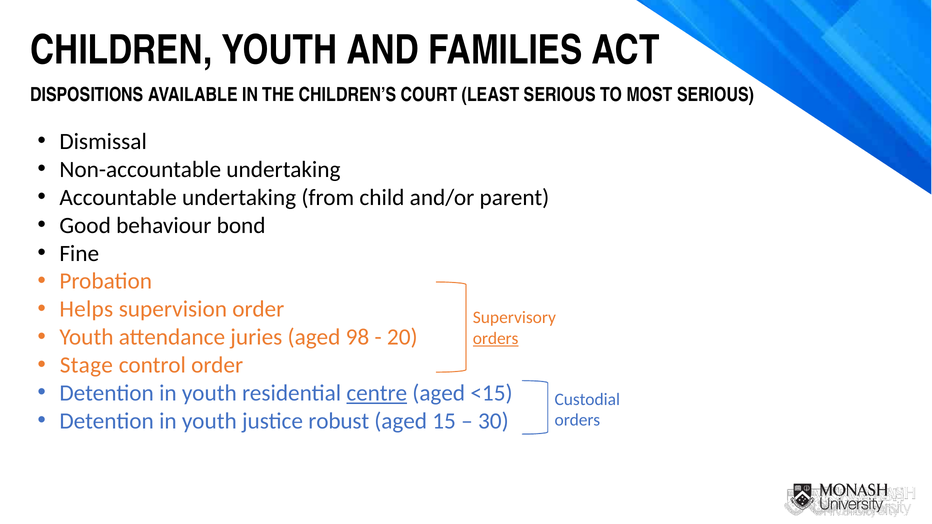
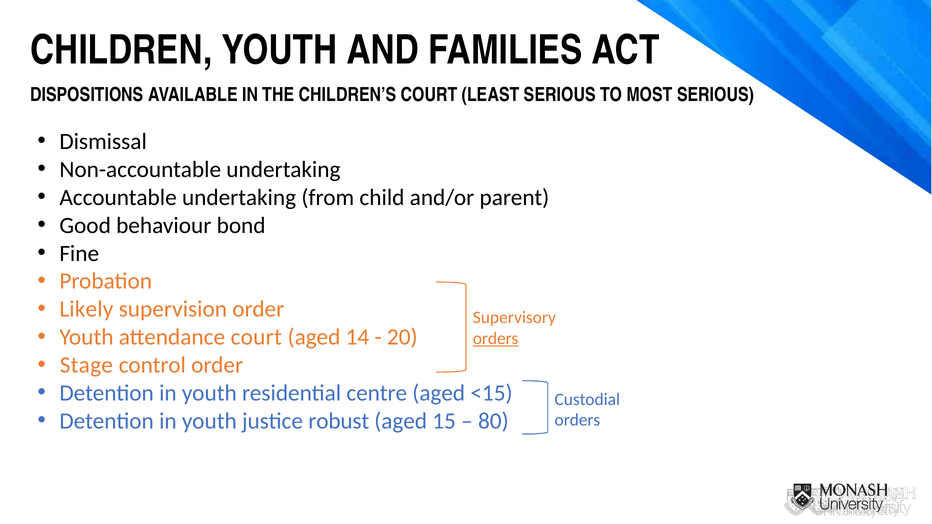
Helps: Helps -> Likely
attendance juries: juries -> court
98: 98 -> 14
centre underline: present -> none
30: 30 -> 80
